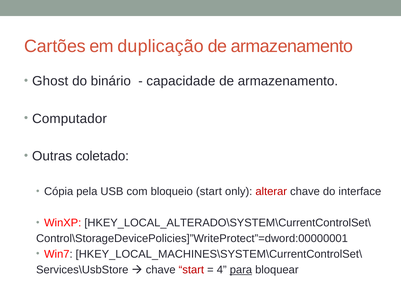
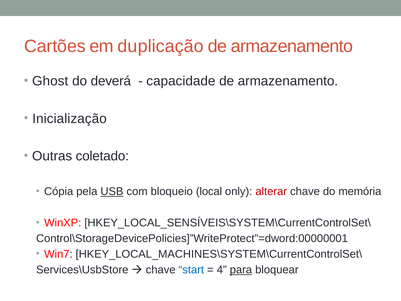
binário: binário -> deverá
Computador: Computador -> Inicialização
USB underline: none -> present
bloqueio start: start -> local
interface: interface -> memória
HKEY_LOCAL_ALTERADO\SYSTEM\CurrentControlSet\: HKEY_LOCAL_ALTERADO\SYSTEM\CurrentControlSet\ -> HKEY_LOCAL_SENSÍVEIS\SYSTEM\CurrentControlSet\
start at (191, 270) colour: red -> blue
